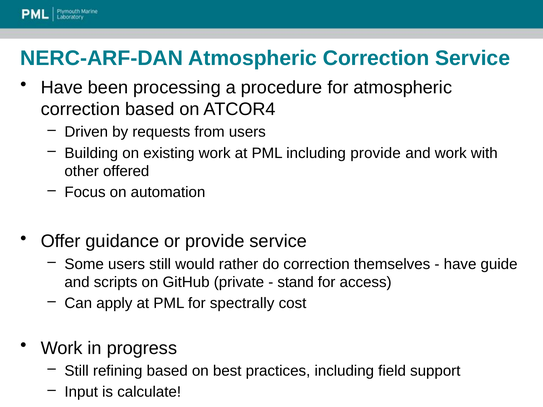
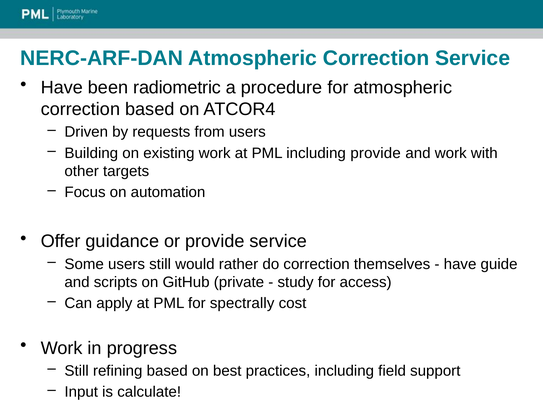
processing: processing -> radiometric
offered: offered -> targets
stand: stand -> study
